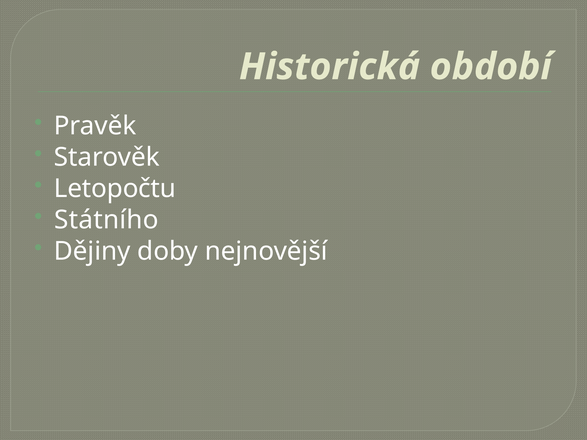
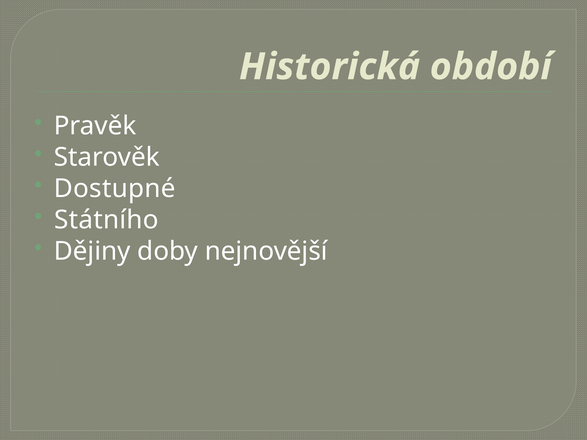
Letopočtu: Letopočtu -> Dostupné
